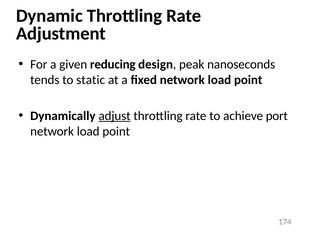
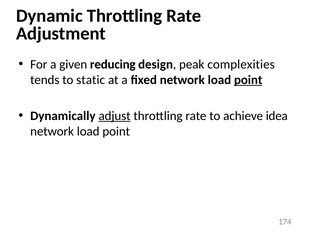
nanoseconds: nanoseconds -> complexities
point at (248, 80) underline: none -> present
port: port -> idea
